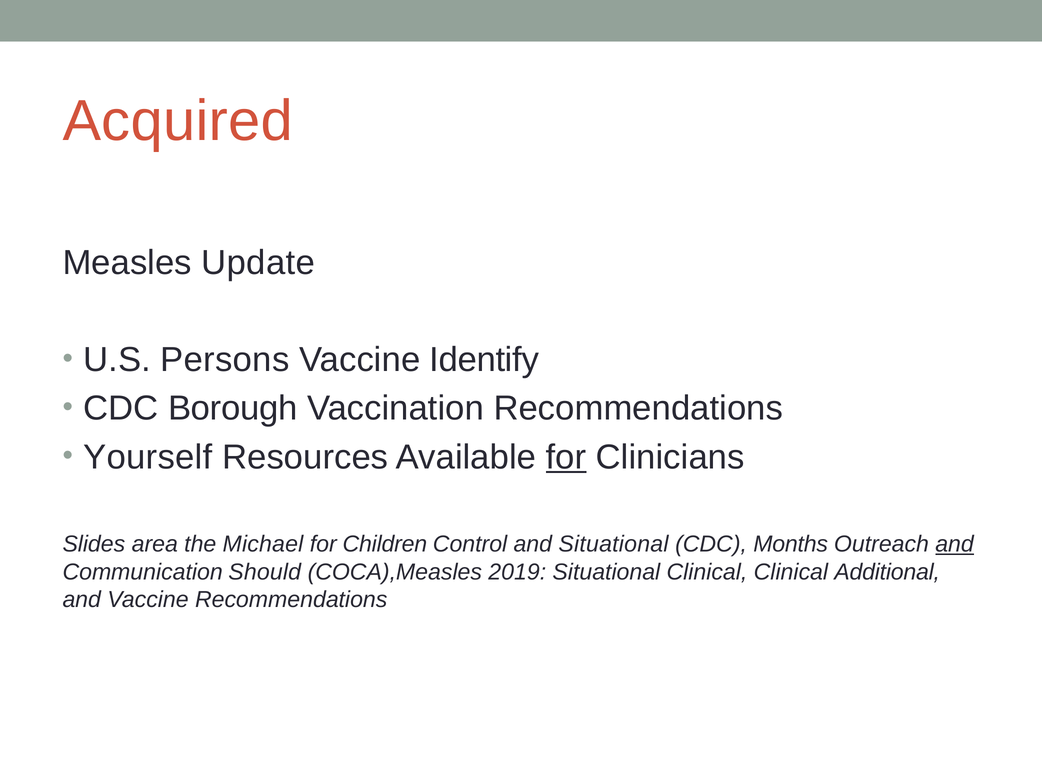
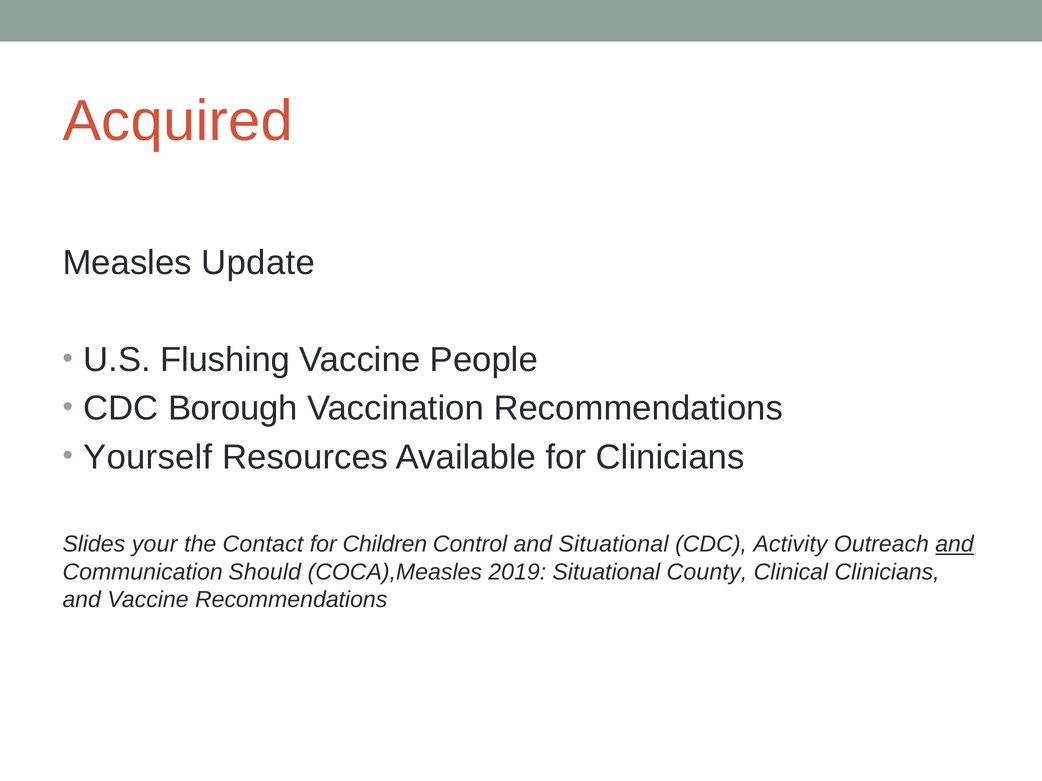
Persons: Persons -> Flushing
Identify: Identify -> People
for at (566, 457) underline: present -> none
area: area -> your
Michael: Michael -> Contact
Months: Months -> Activity
Situational Clinical: Clinical -> County
Clinical Additional: Additional -> Clinicians
